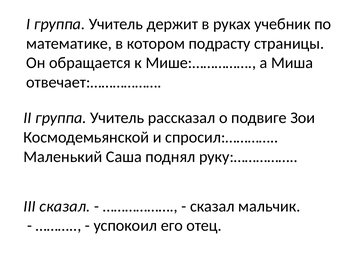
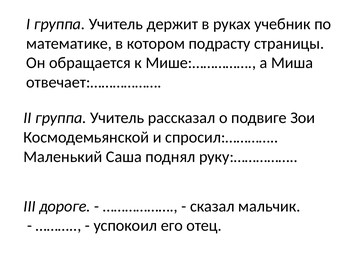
III сказал: сказал -> дороге
